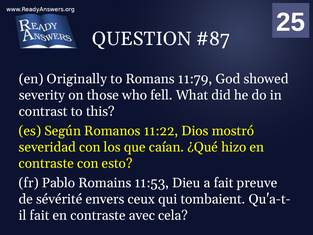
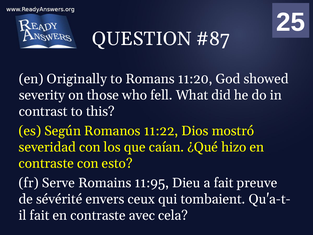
11:79: 11:79 -> 11:20
Pablo: Pablo -> Serve
11:53: 11:53 -> 11:95
